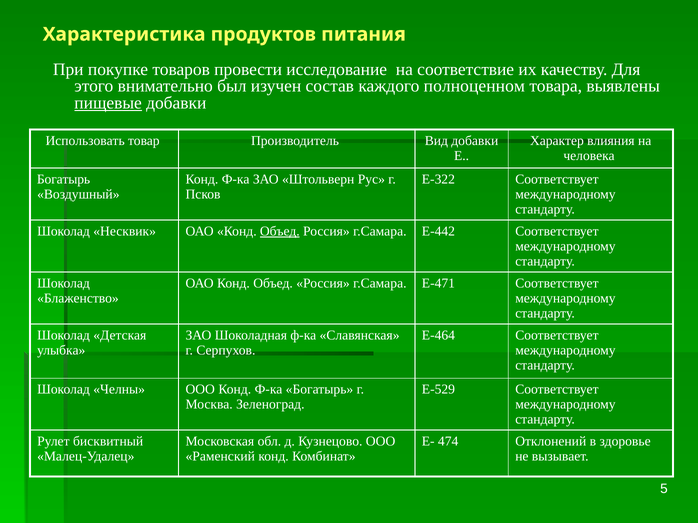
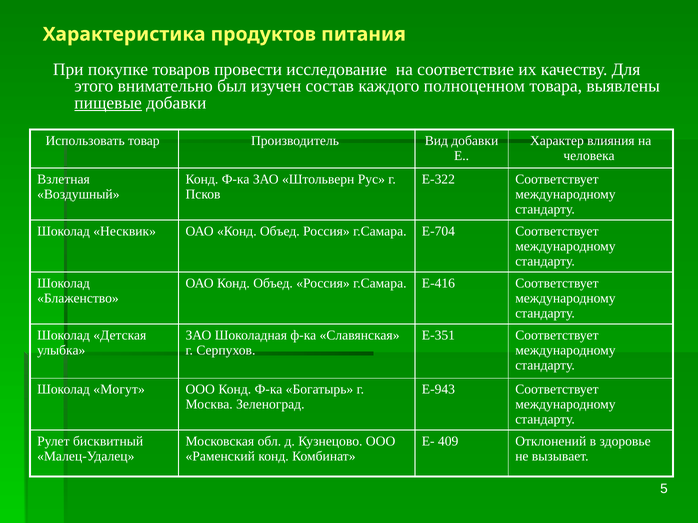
Богатырь at (64, 179): Богатырь -> Взлетная
Объед at (280, 231) underline: present -> none
Е-442: Е-442 -> Е-704
Е-471: Е-471 -> Е-416
Е-464: Е-464 -> Е-351
Челны: Челны -> Могут
Е-529: Е-529 -> Е-943
474: 474 -> 409
